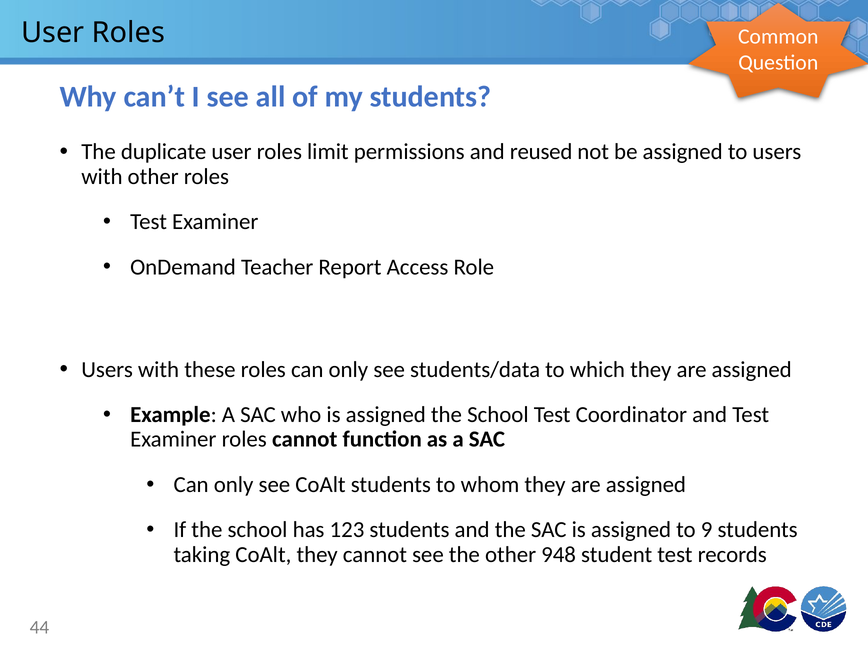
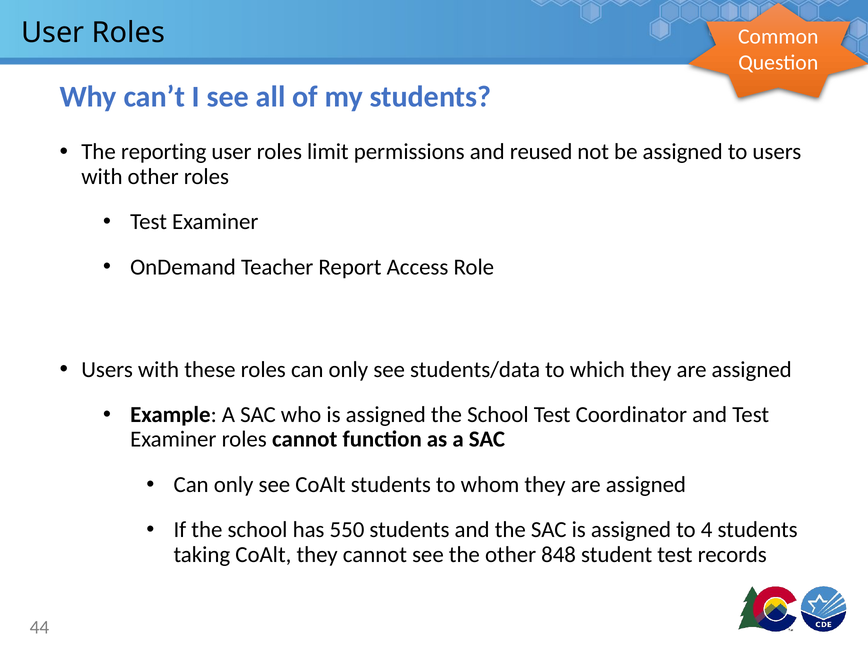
duplicate: duplicate -> reporting
123: 123 -> 550
9: 9 -> 4
948: 948 -> 848
